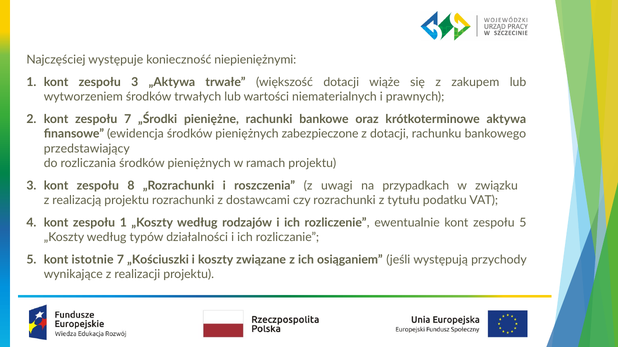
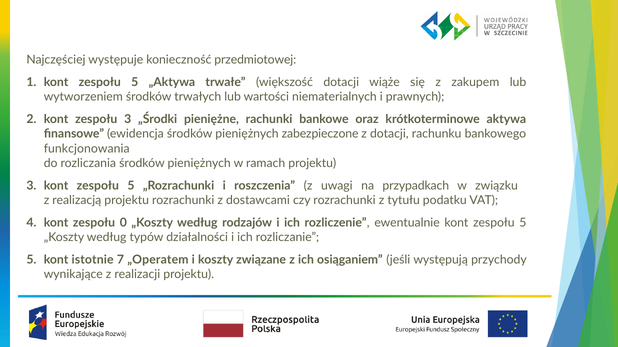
niepieniężnymi: niepieniężnymi -> przedmiotowej
1 kont zespołu 3: 3 -> 5
zespołu 7: 7 -> 3
przedstawiający: przedstawiający -> funkcjonowania
8 at (131, 186): 8 -> 5
zespołu 1: 1 -> 0
„Kościuszki: „Kościuszki -> „Operatem
